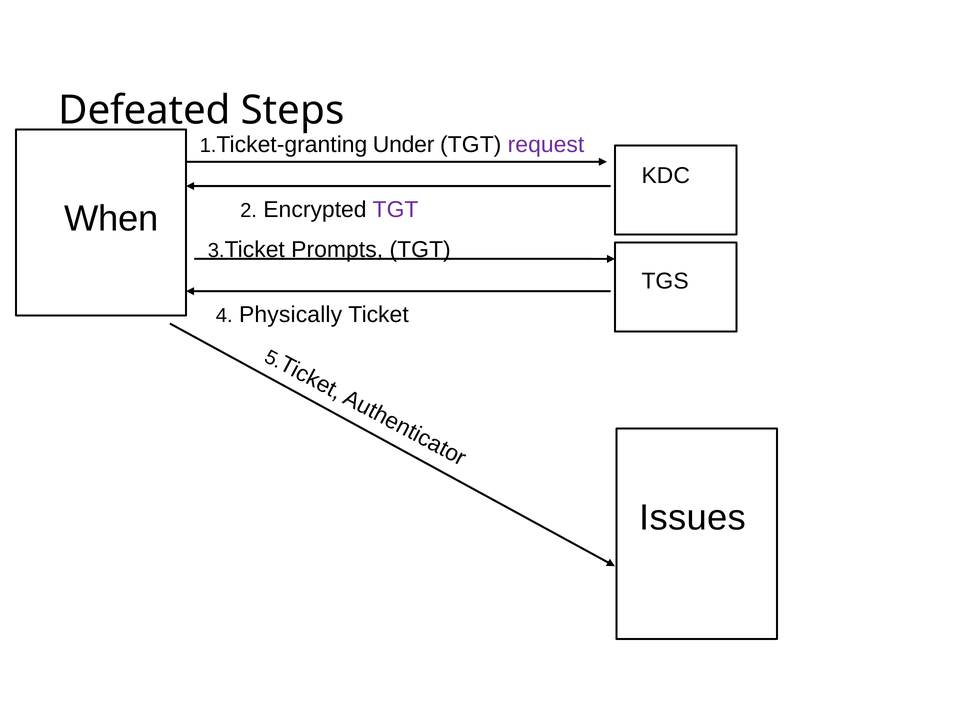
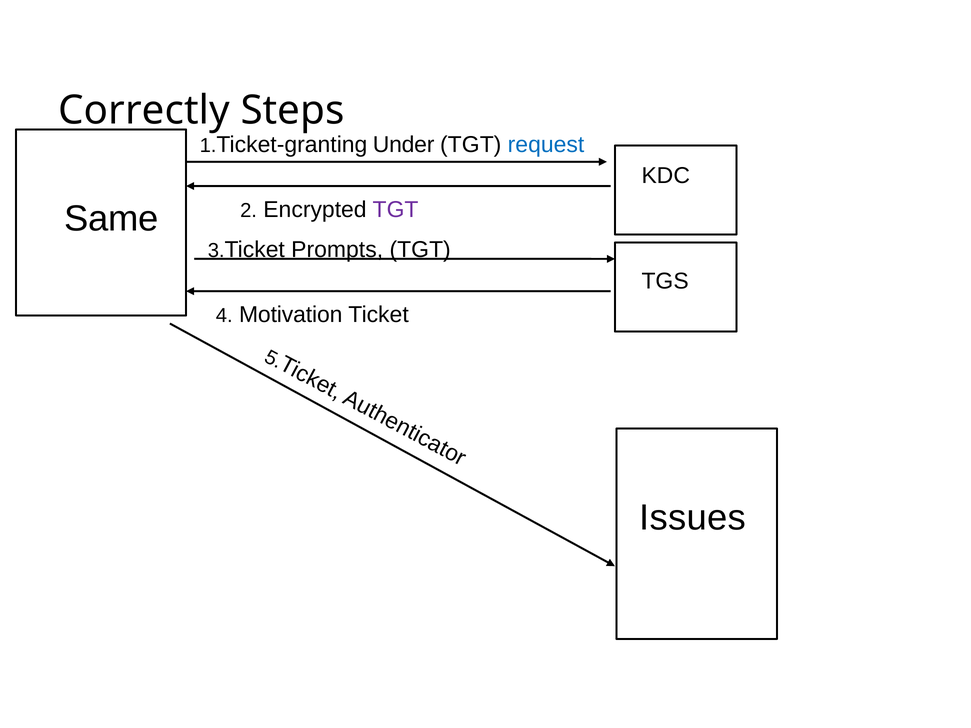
Defeated: Defeated -> Correctly
request colour: purple -> blue
When: When -> Same
Physically: Physically -> Motivation
